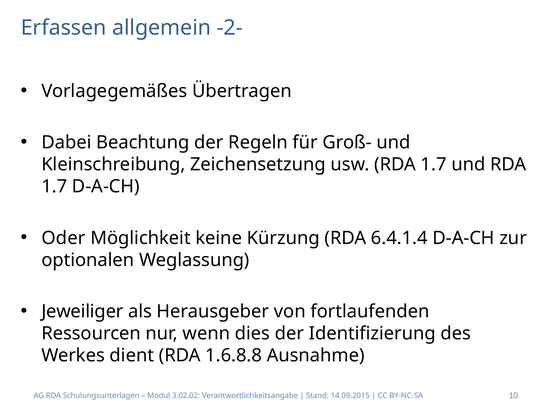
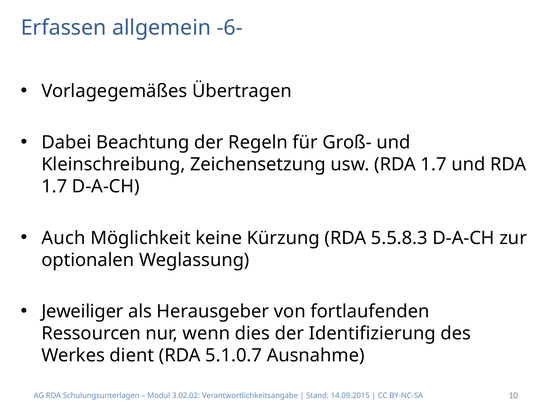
-2-: -2- -> -6-
Oder: Oder -> Auch
6.4.1.4: 6.4.1.4 -> 5.5.8.3
1.6.8.8: 1.6.8.8 -> 5.1.0.7
